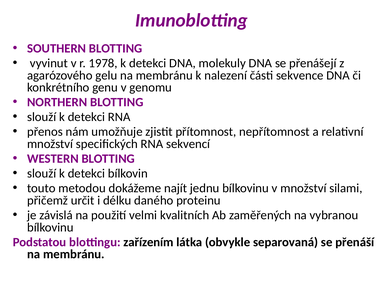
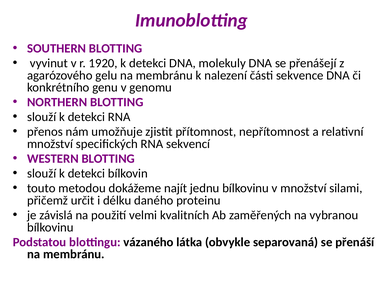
1978: 1978 -> 1920
zařízením: zařízením -> vázaného
